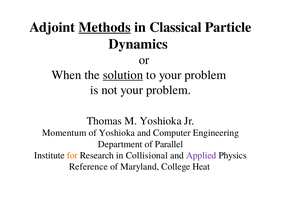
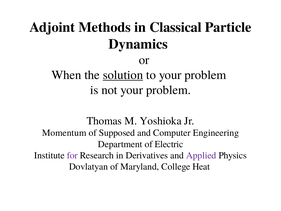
Methods underline: present -> none
of Yoshioka: Yoshioka -> Supposed
Parallel: Parallel -> Electric
for colour: orange -> purple
Collisional: Collisional -> Derivatives
Reference: Reference -> Dovlatyan
